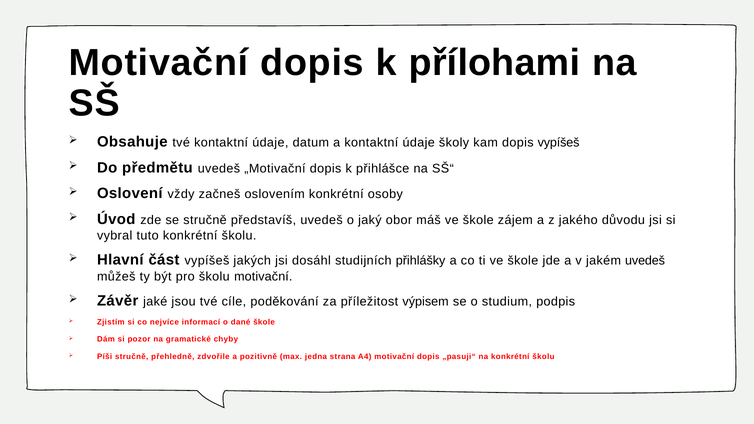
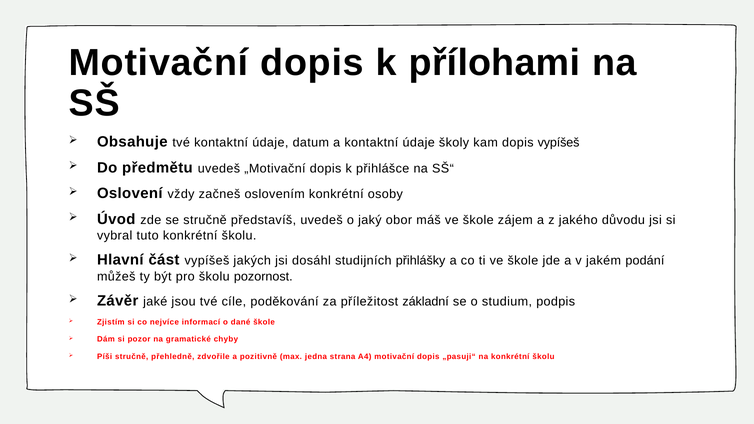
jakém uvedeš: uvedeš -> podání
školu motivační: motivační -> pozornost
výpisem: výpisem -> základní
